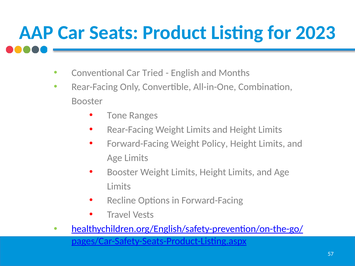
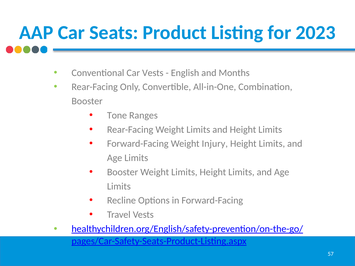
Car Tried: Tried -> Vests
Policy: Policy -> Injury
